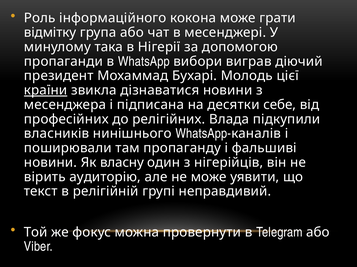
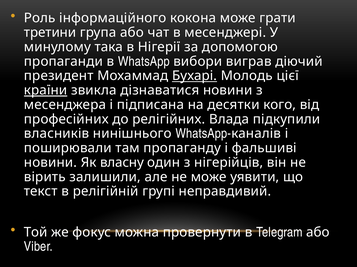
відмітку: відмітку -> третини
Бухарі underline: none -> present
себе: себе -> кого
аудиторію: аудиторію -> залишили
